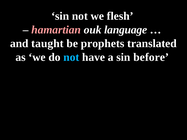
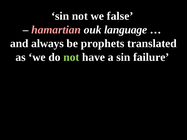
flesh: flesh -> false
taught: taught -> always
not at (71, 57) colour: light blue -> light green
before: before -> failure
